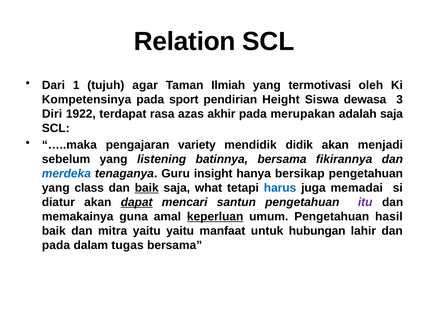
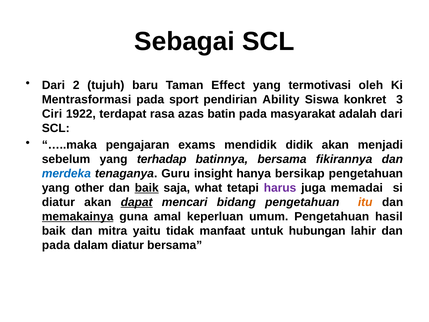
Relation: Relation -> Sebagai
1: 1 -> 2
agar: agar -> baru
Ilmiah: Ilmiah -> Effect
Kompetensinya: Kompetensinya -> Mentrasformasi
Height: Height -> Ability
dewasa: dewasa -> konkret
Diri: Diri -> Ciri
akhir: akhir -> batin
merupakan: merupakan -> masyarakat
adalah saja: saja -> dari
variety: variety -> exams
listening: listening -> terhadap
class: class -> other
harus colour: blue -> purple
santun: santun -> bidang
itu colour: purple -> orange
memakainya underline: none -> present
keperluan underline: present -> none
yaitu yaitu: yaitu -> tidak
dalam tugas: tugas -> diatur
